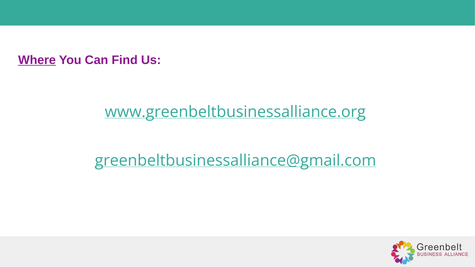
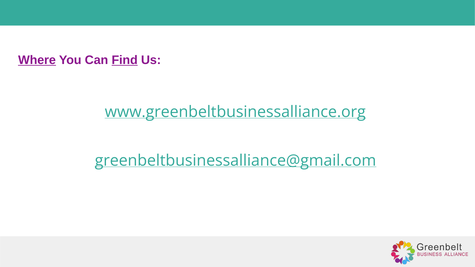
Find underline: none -> present
